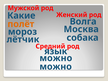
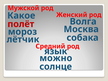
Какие: Какие -> Какое
полёт colour: orange -> red
можно at (56, 67): можно -> солнце
